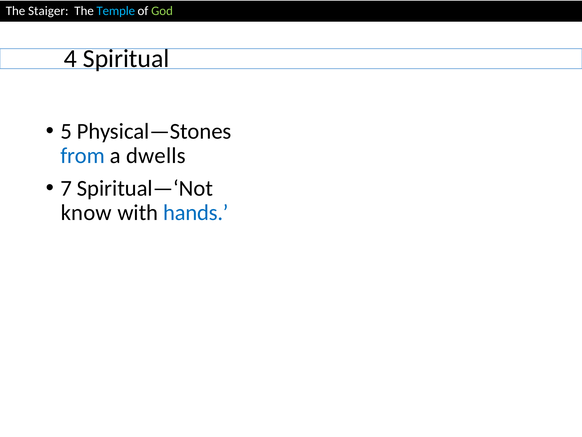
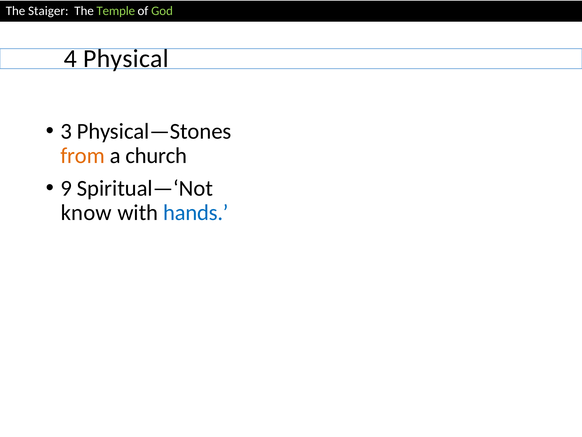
Temple colour: light blue -> light green
Spiritual: Spiritual -> Physical
5: 5 -> 3
from colour: blue -> orange
dwells: dwells -> church
7: 7 -> 9
